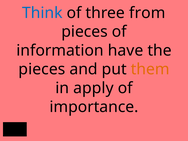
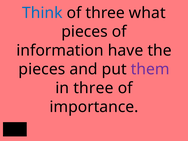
from: from -> what
them colour: orange -> purple
in apply: apply -> three
